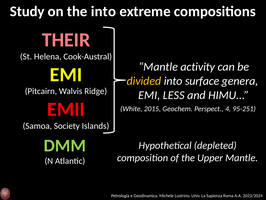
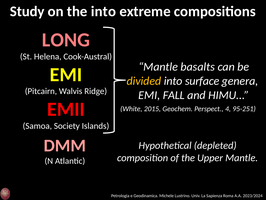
THEIR: THEIR -> LONG
activity: activity -> basalts
LESS: LESS -> FALL
DMM colour: light green -> pink
